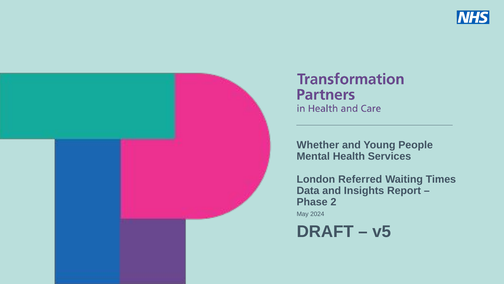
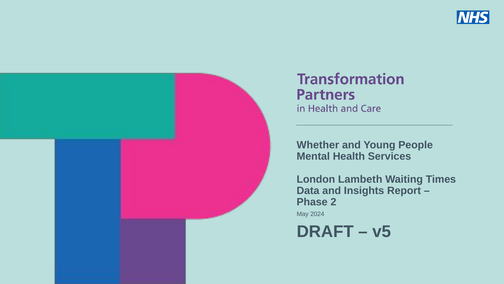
Referred: Referred -> Lambeth
